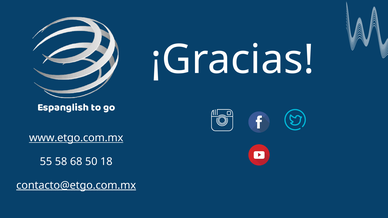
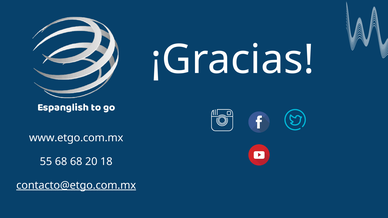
www.etgo.com.mx underline: present -> none
55 58: 58 -> 68
50: 50 -> 20
